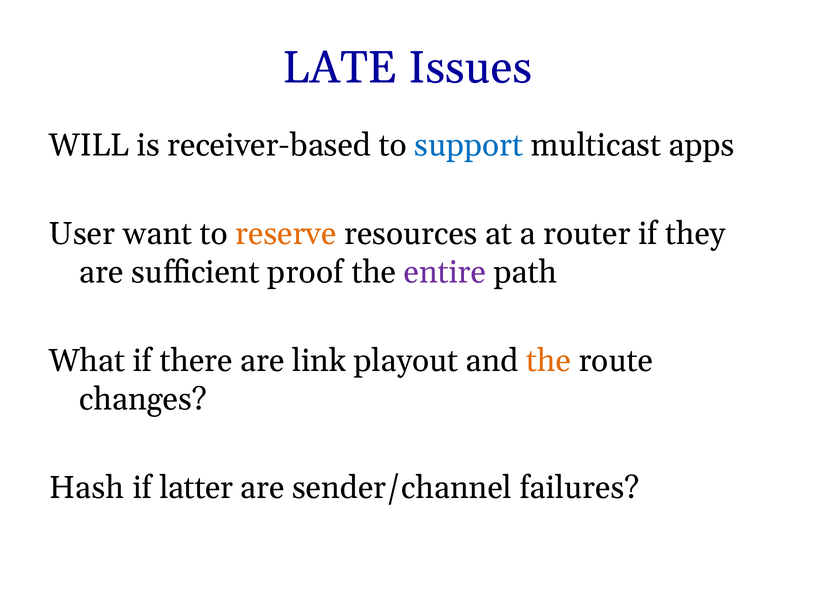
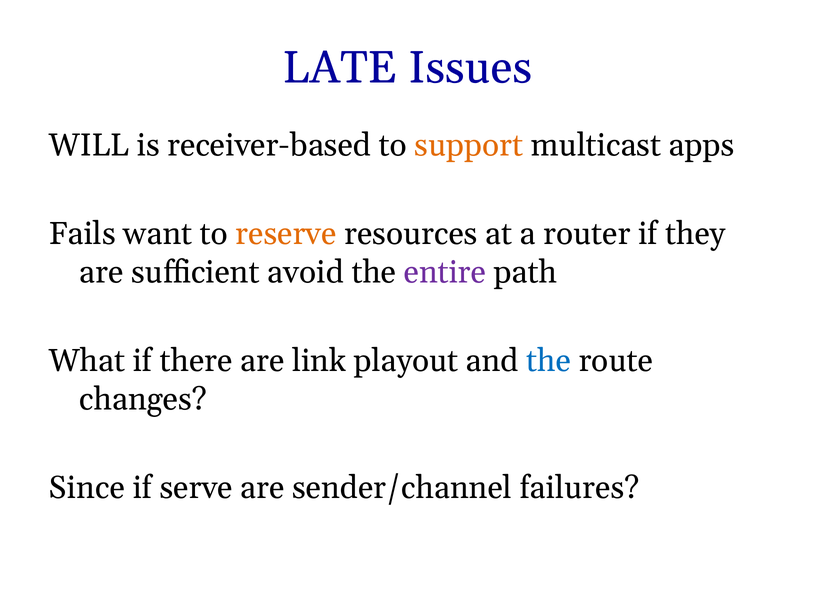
support colour: blue -> orange
User: User -> Fails
proof: proof -> avoid
the at (549, 361) colour: orange -> blue
Hash: Hash -> Since
latter: latter -> serve
